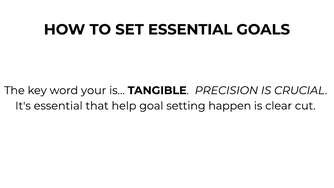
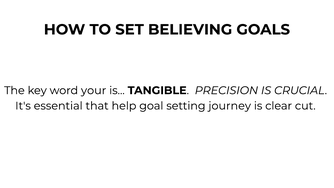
SET ESSENTIAL: ESSENTIAL -> BELIEVING
happen: happen -> journey
